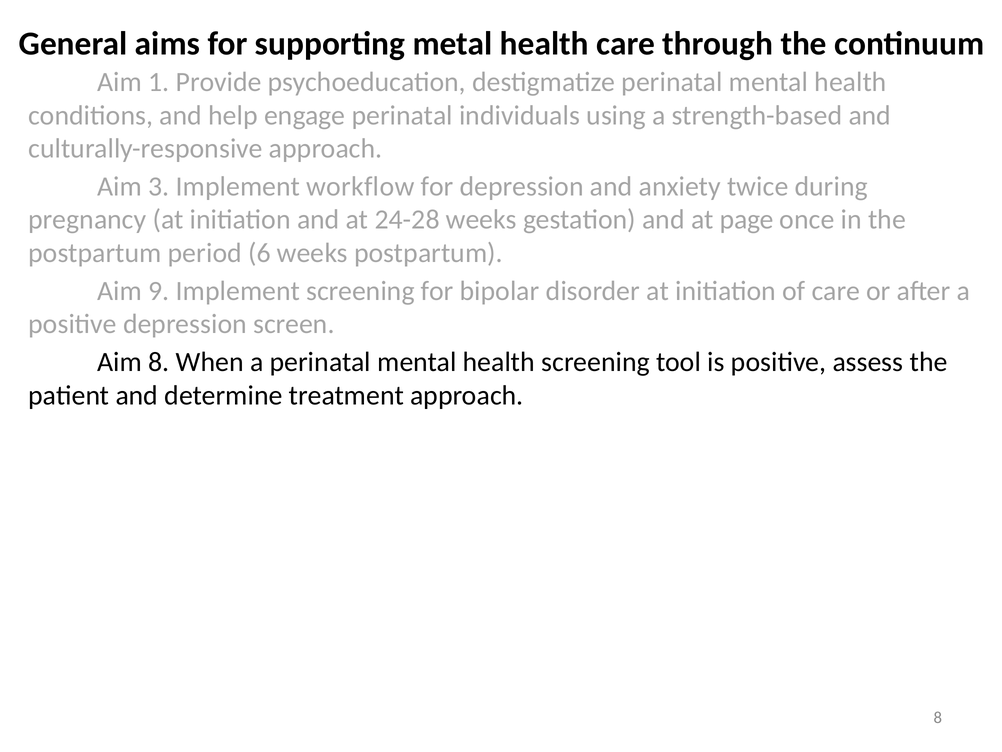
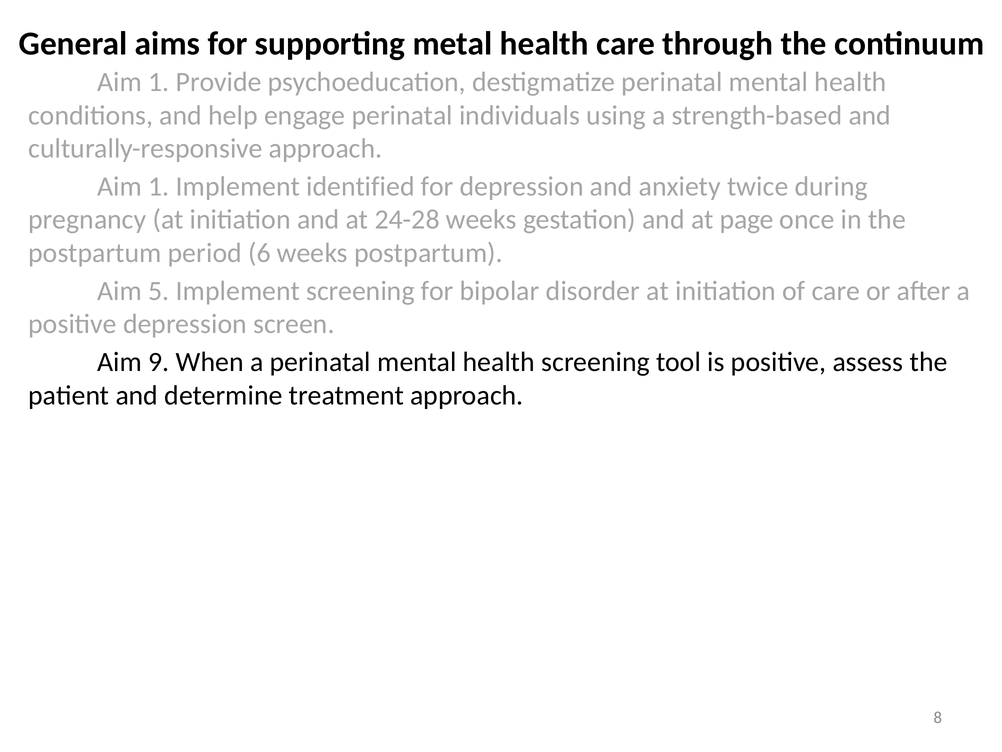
3 at (159, 186): 3 -> 1
workflow: workflow -> identified
9: 9 -> 5
Aim 8: 8 -> 9
